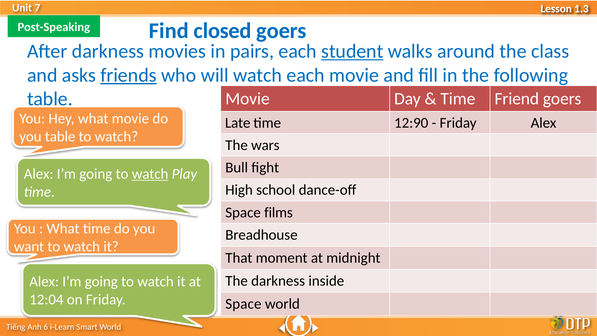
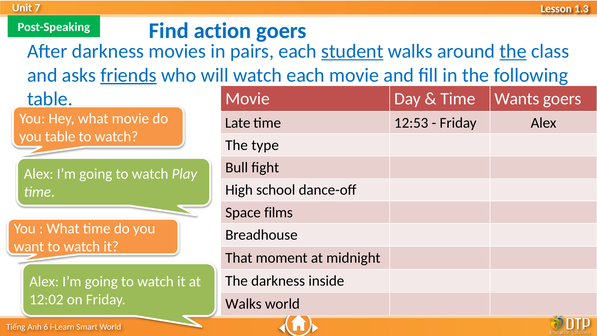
closed: closed -> action
the at (513, 51) underline: none -> present
Friend: Friend -> Wants
12:90: 12:90 -> 12:53
wars: wars -> type
watch at (150, 174) underline: present -> none
12:04: 12:04 -> 12:02
Space at (243, 304): Space -> Walks
